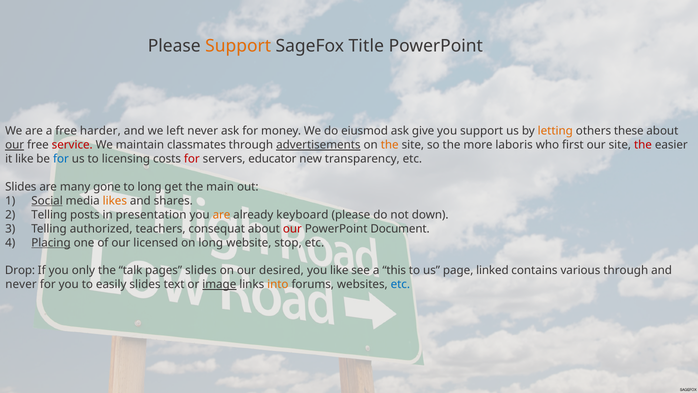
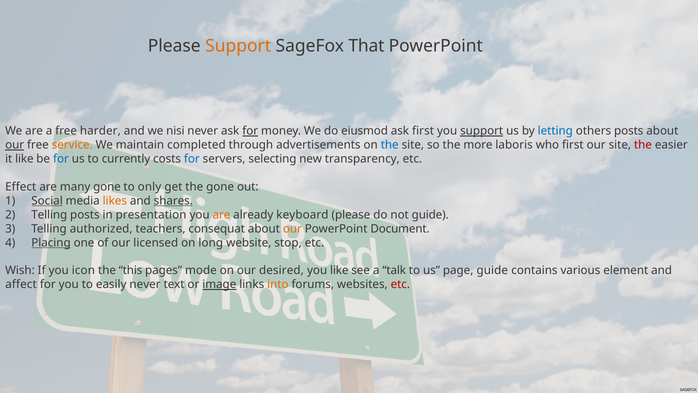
Title: Title -> That
left: left -> nisi
for at (250, 131) underline: none -> present
ask give: give -> first
support at (482, 131) underline: none -> present
letting colour: orange -> blue
others these: these -> posts
service colour: red -> orange
classmates: classmates -> completed
advertisements underline: present -> none
the at (390, 145) colour: orange -> blue
licensing: licensing -> currently
for at (192, 159) colour: red -> blue
educator: educator -> selecting
Slides at (21, 187): Slides -> Effect
to long: long -> only
the main: main -> gone
shares underline: none -> present
not down: down -> guide
our at (292, 229) colour: red -> orange
Drop: Drop -> Wish
only: only -> icon
talk: talk -> this
pages slides: slides -> mode
this: this -> talk
page linked: linked -> guide
various through: through -> element
never at (21, 284): never -> affect
easily slides: slides -> never
etc at (400, 284) colour: blue -> red
